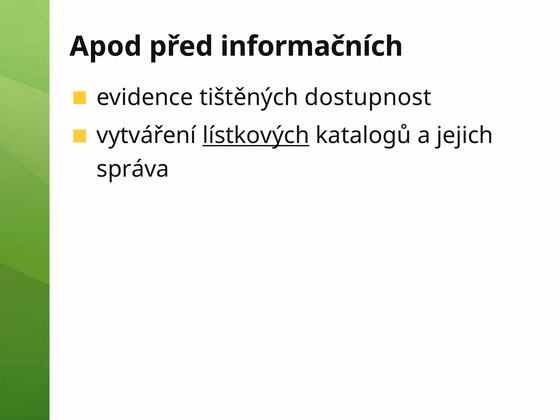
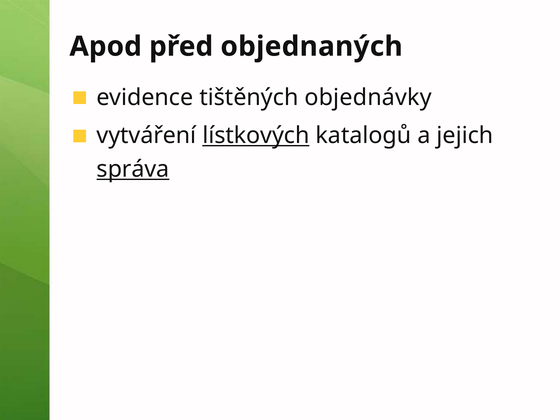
informačních: informačních -> objednaných
dostupnost: dostupnost -> objednávky
správa underline: none -> present
